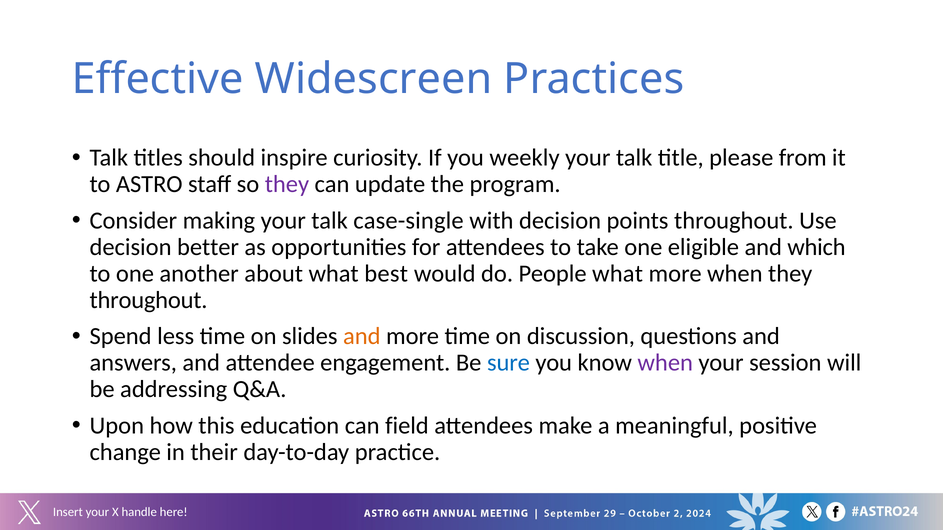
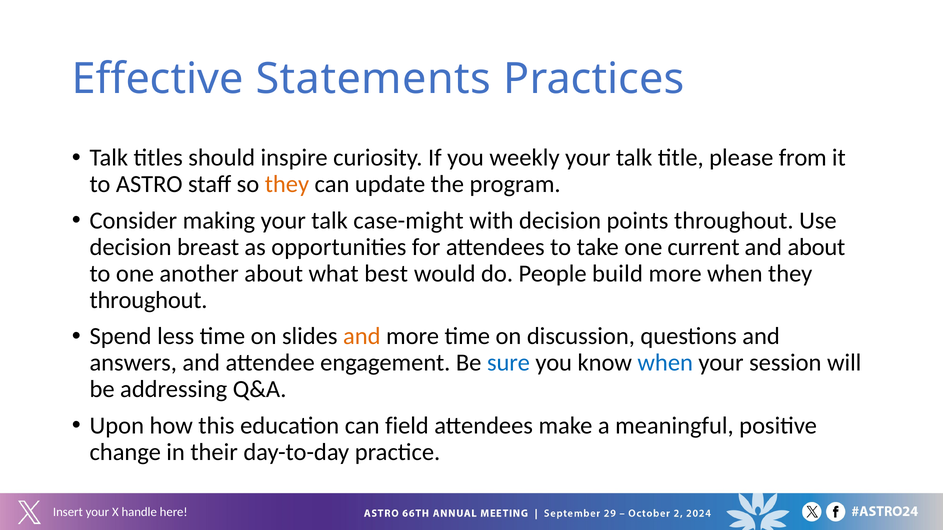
Widescreen: Widescreen -> Statements
they at (287, 184) colour: purple -> orange
case-single: case-single -> case-might
better: better -> breast
eligible: eligible -> current
and which: which -> about
People what: what -> build
when at (665, 363) colour: purple -> blue
